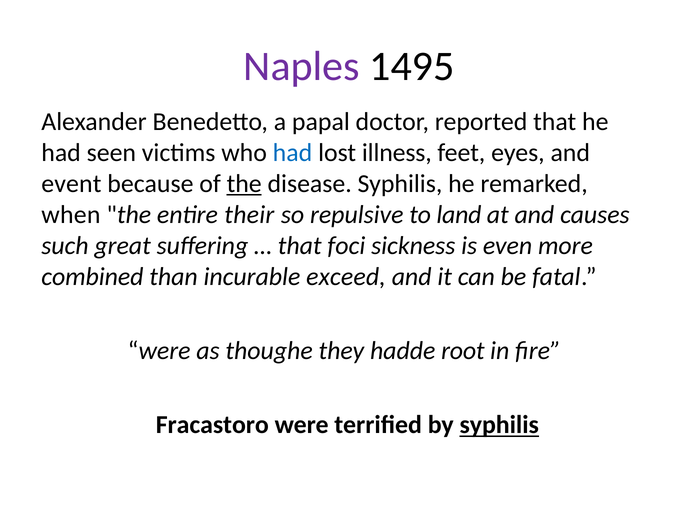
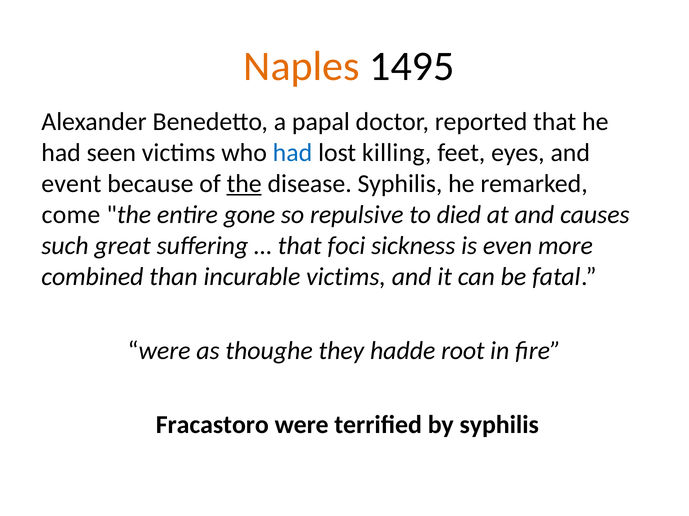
Naples colour: purple -> orange
illness: illness -> killing
when: when -> come
their: their -> gone
land: land -> died
incurable exceed: exceed -> victims
syphilis at (499, 426) underline: present -> none
